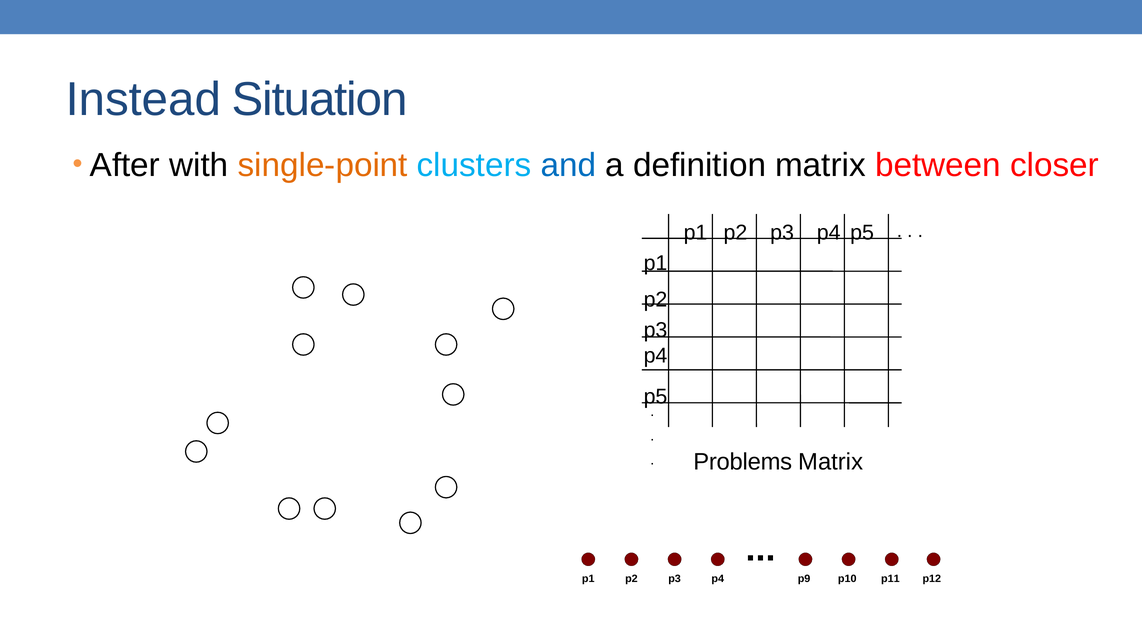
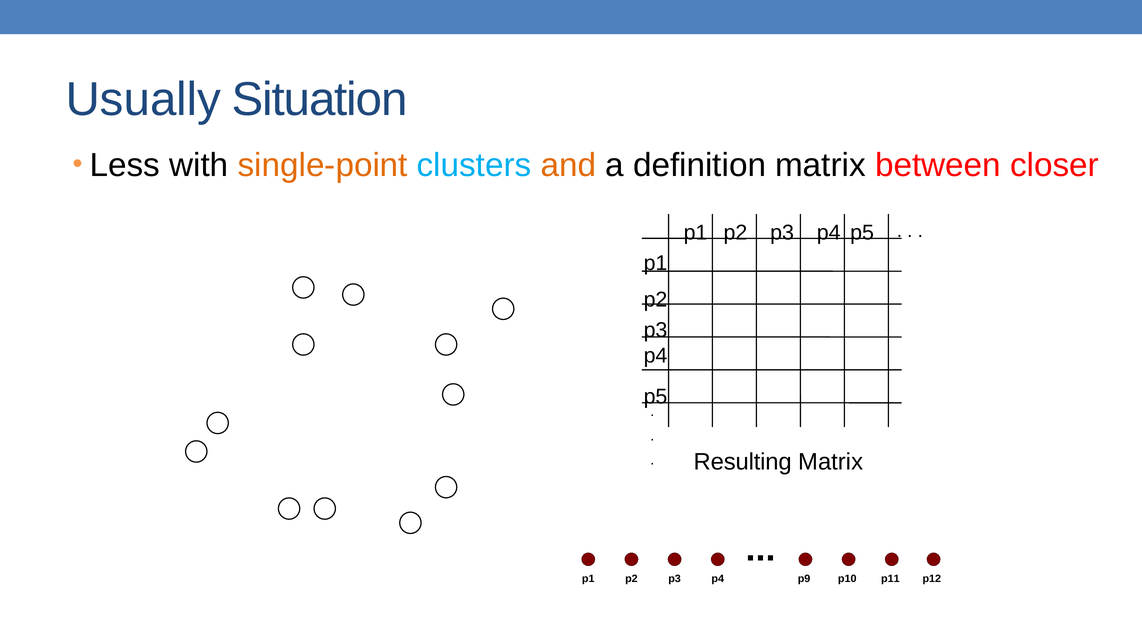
Instead: Instead -> Usually
After: After -> Less
and colour: blue -> orange
Problems: Problems -> Resulting
